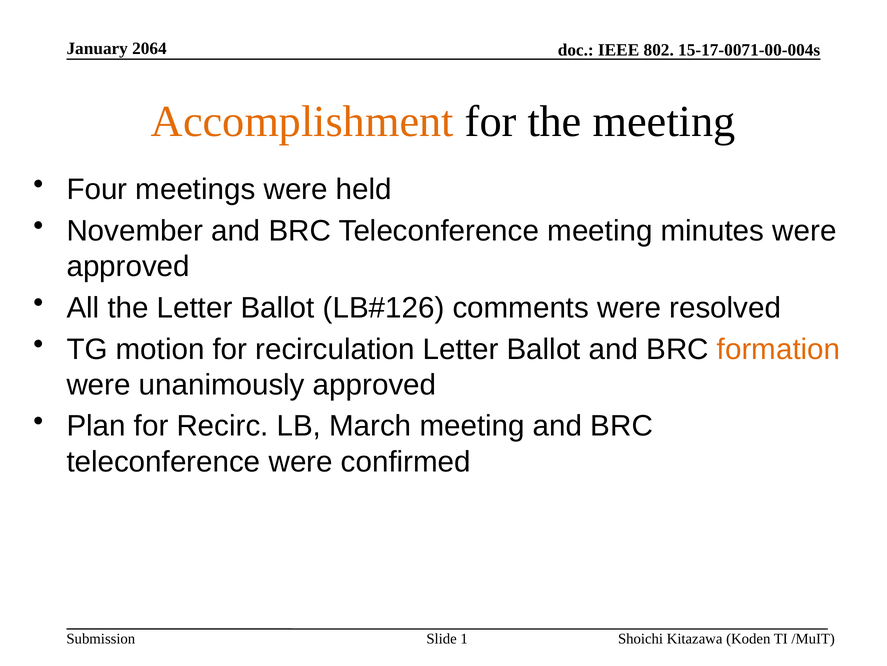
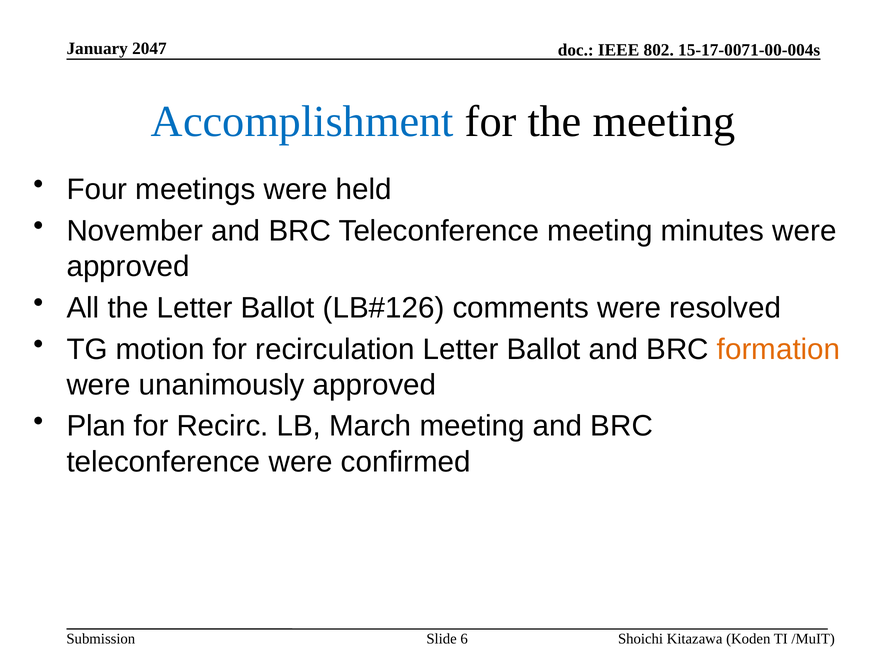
2064: 2064 -> 2047
Accomplishment colour: orange -> blue
1: 1 -> 6
